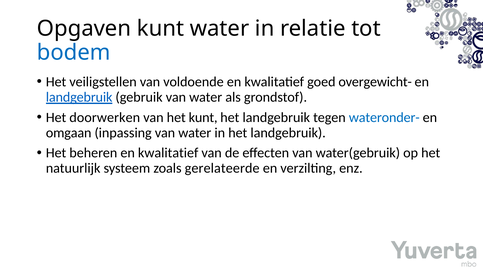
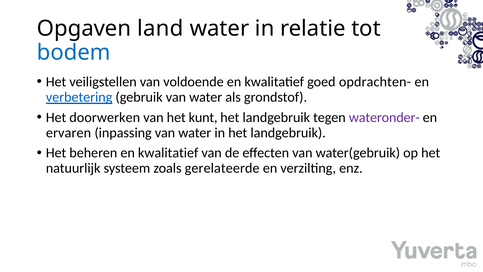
Opgaven kunt: kunt -> land
overgewicht-: overgewicht- -> opdrachten-
landgebruik at (79, 97): landgebruik -> verbetering
wateronder- colour: blue -> purple
omgaan: omgaan -> ervaren
